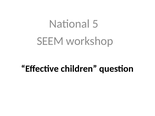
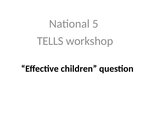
SEEM: SEEM -> TELLS
